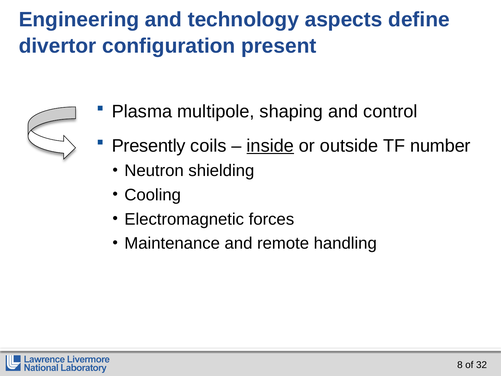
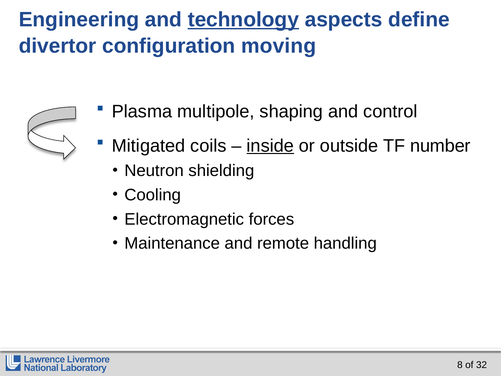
technology underline: none -> present
present: present -> moving
Presently: Presently -> Mitigated
